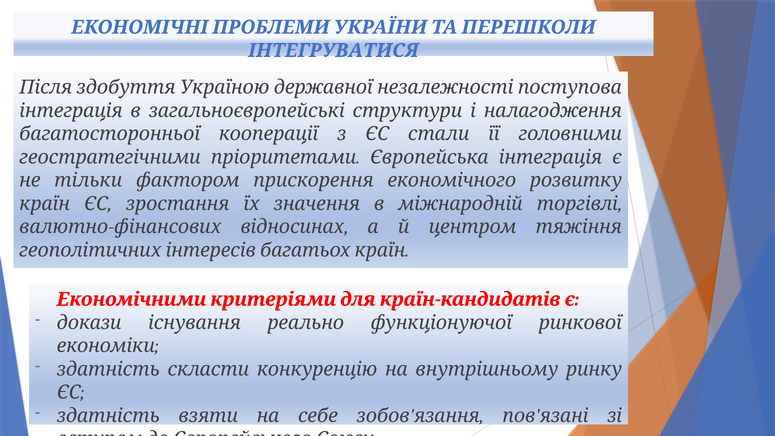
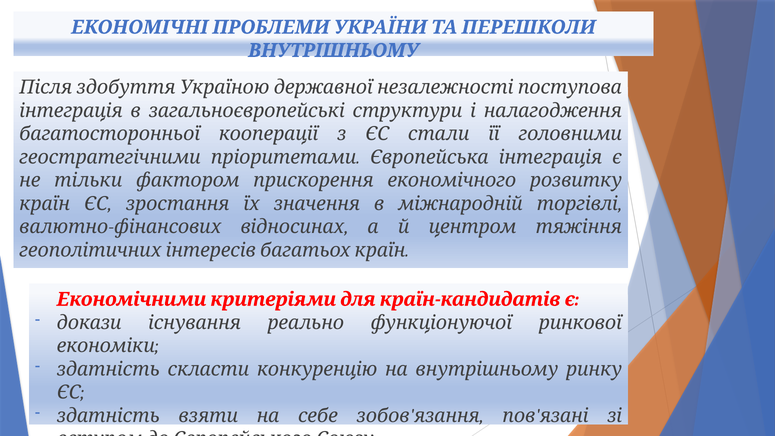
ІНТЕГРУВАТИСЯ at (334, 51): ІНТЕГРУВАТИСЯ -> ВНУТРІШНЬОМУ
